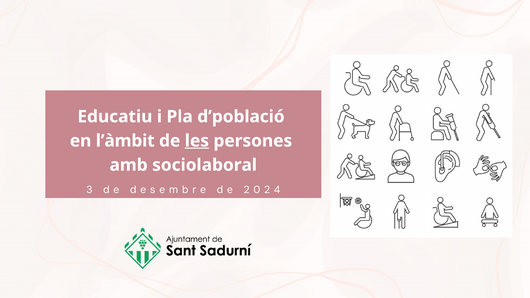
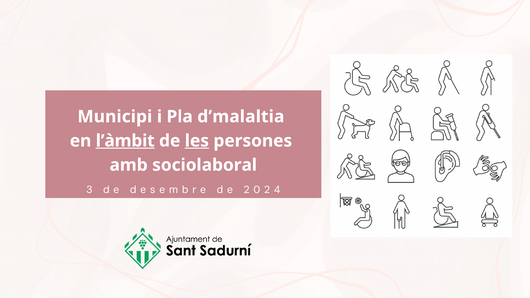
Educatiu: Educatiu -> Municipi
d’població: d’població -> d’malaltia
l’àmbit underline: none -> present
